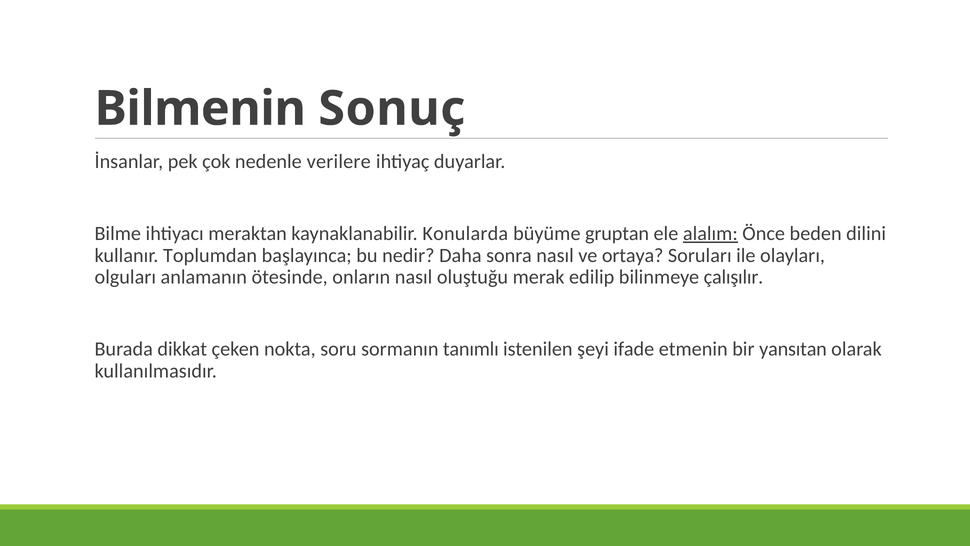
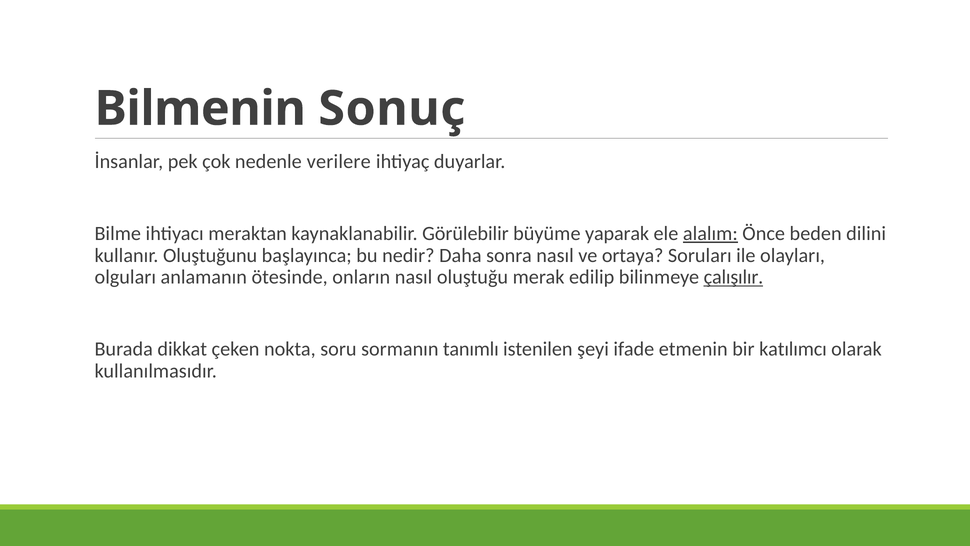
Konularda: Konularda -> Görülebilir
gruptan: gruptan -> yaparak
Toplumdan: Toplumdan -> Oluştuğunu
çalışılır underline: none -> present
yansıtan: yansıtan -> katılımcı
